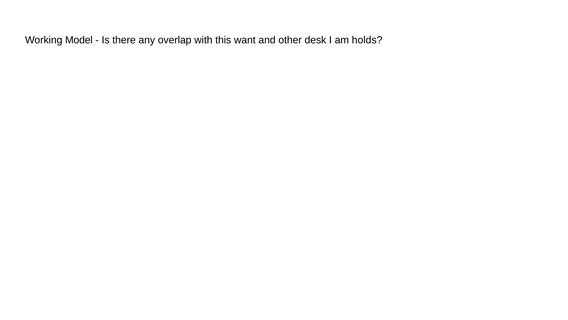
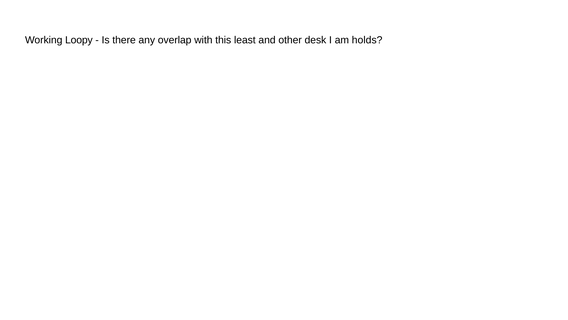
Model: Model -> Loopy
want: want -> least
